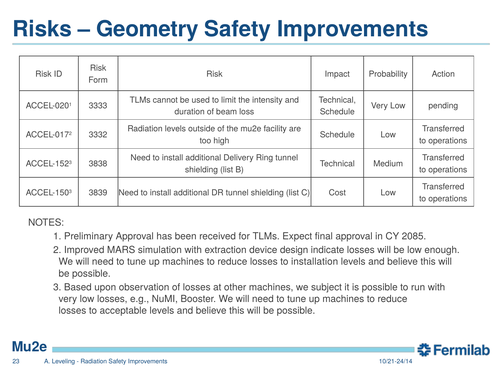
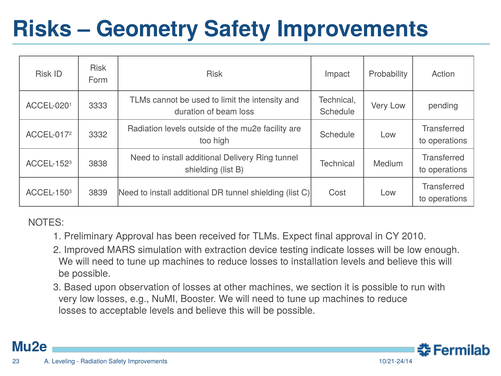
2085: 2085 -> 2010
design: design -> testing
subject: subject -> section
